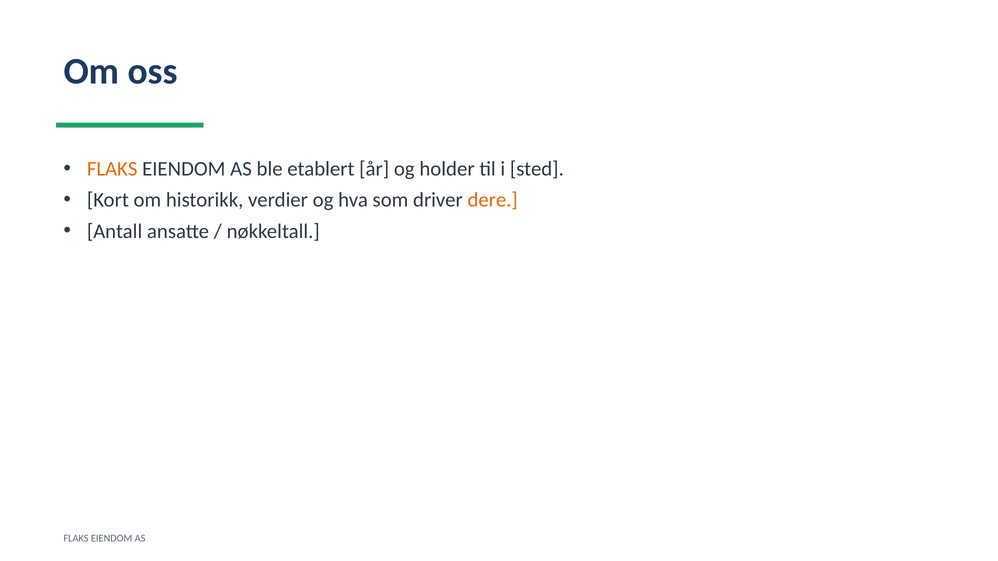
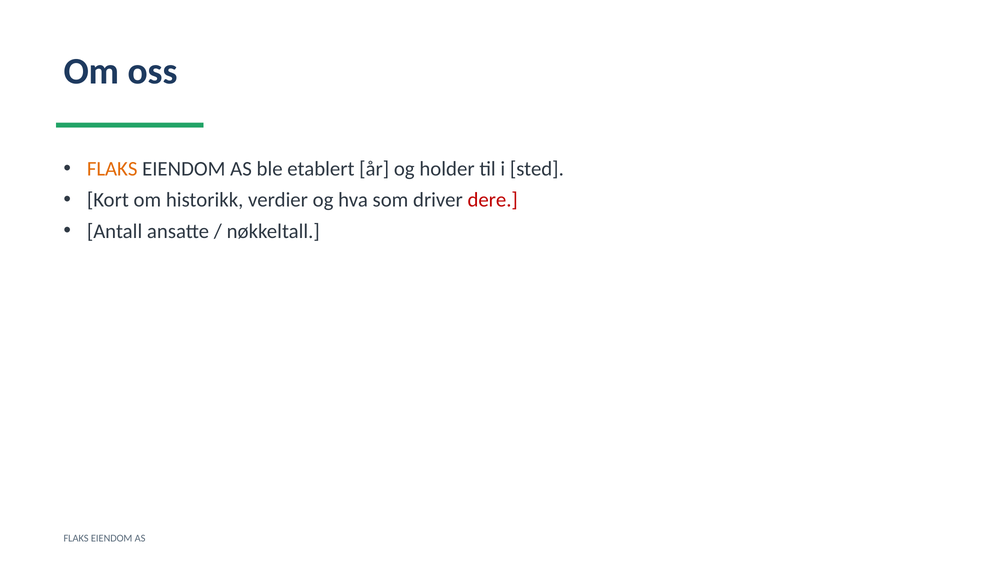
dere colour: orange -> red
